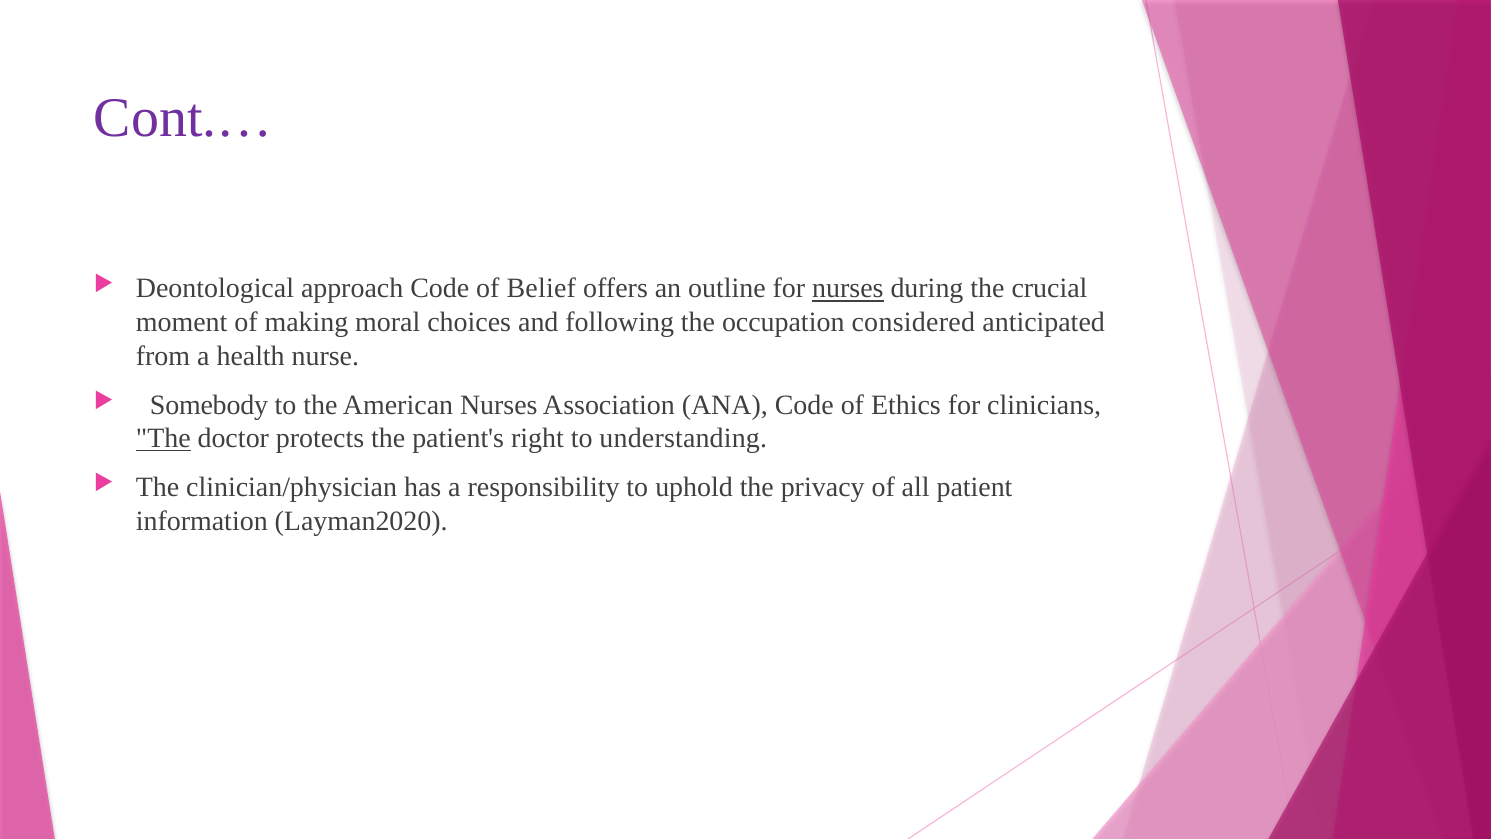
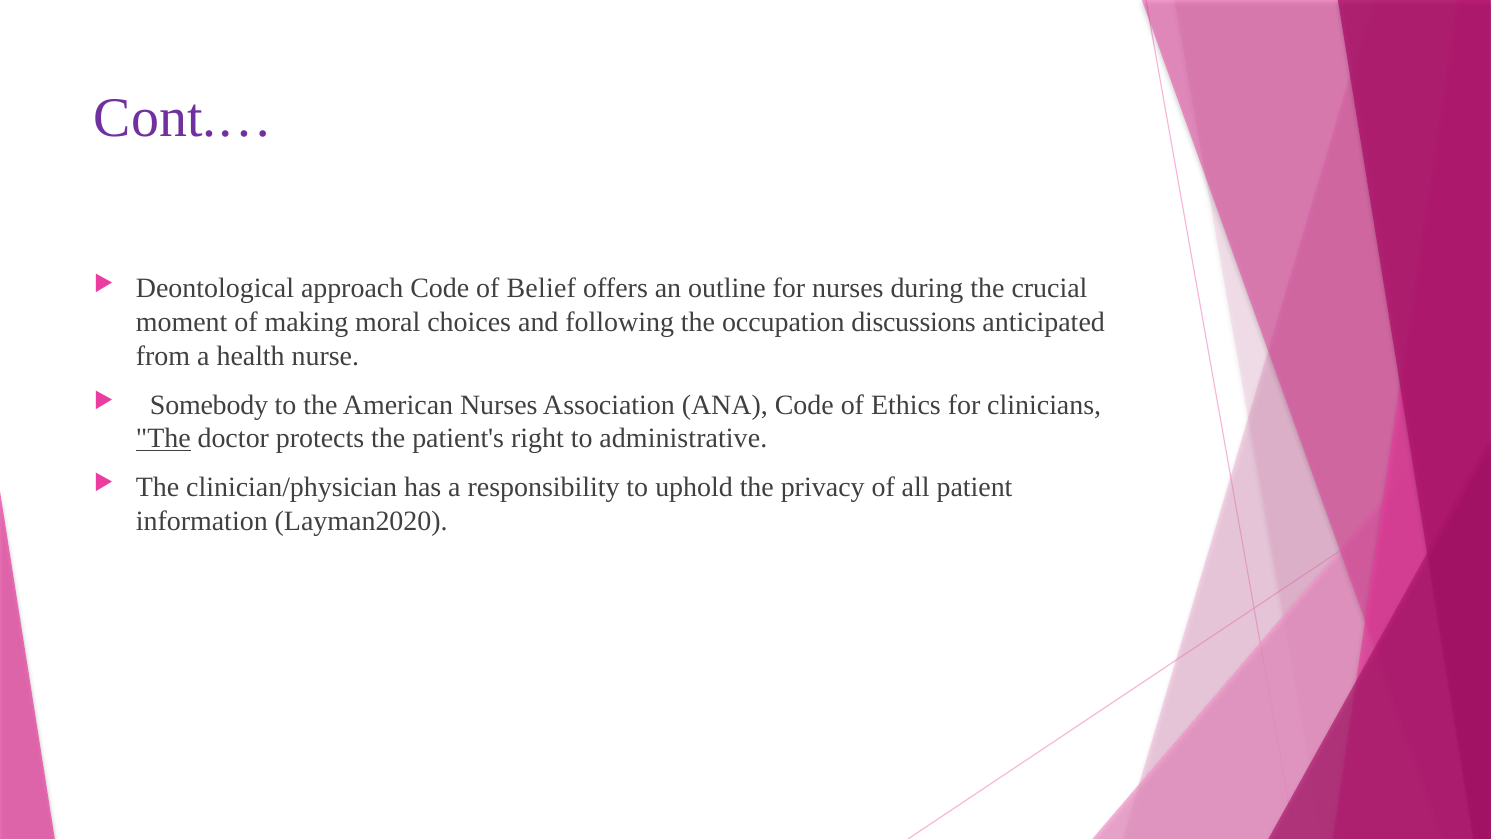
nurses at (848, 289) underline: present -> none
considered: considered -> discussions
understanding: understanding -> administrative
